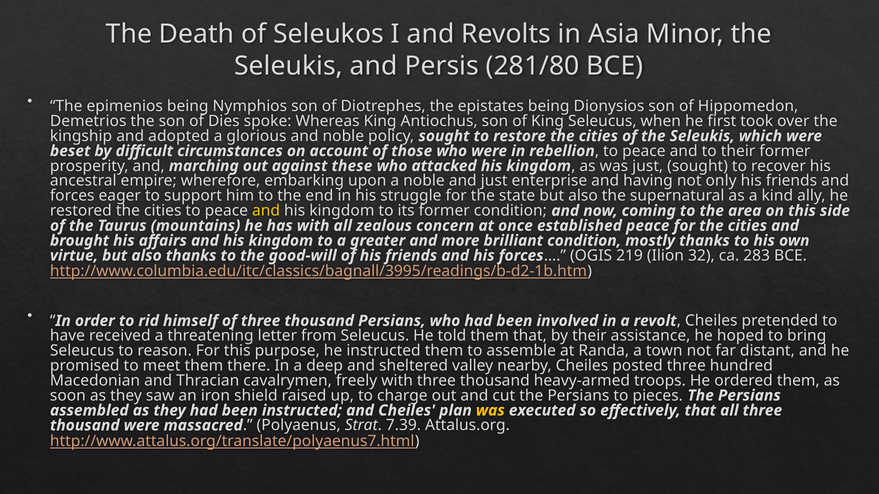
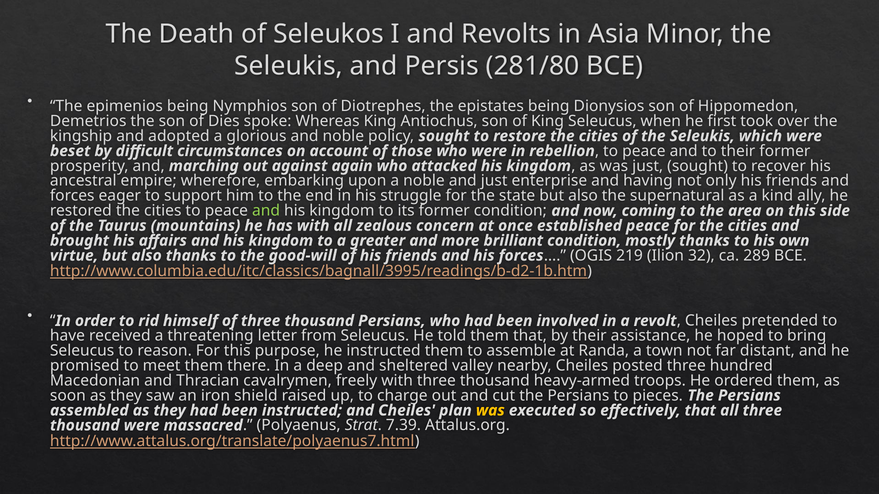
these: these -> again
and at (266, 211) colour: yellow -> light green
283: 283 -> 289
